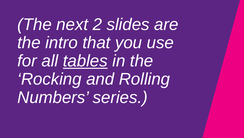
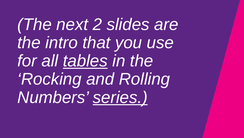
series underline: none -> present
